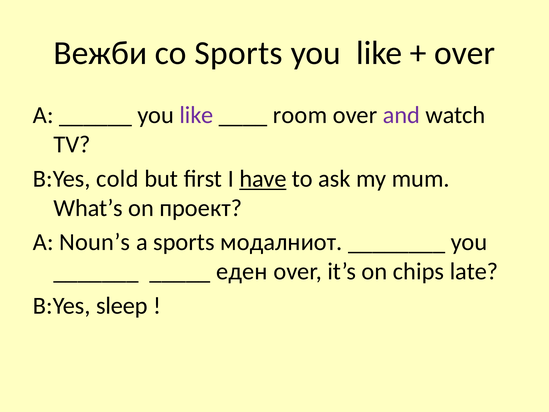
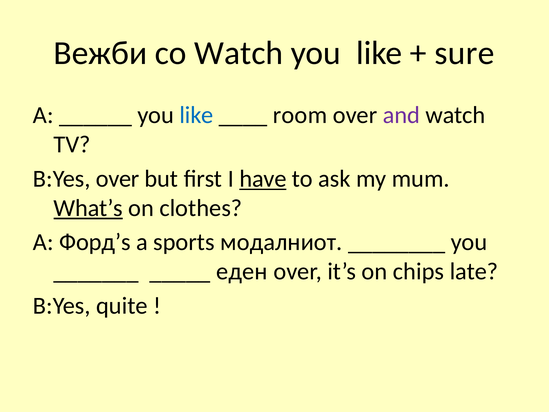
со Sports: Sports -> Watch
over at (465, 53): over -> sure
like at (196, 115) colour: purple -> blue
B:Yes cold: cold -> over
What’s underline: none -> present
проект: проект -> clothes
Noun’s: Noun’s -> Форд’s
sleep: sleep -> quite
